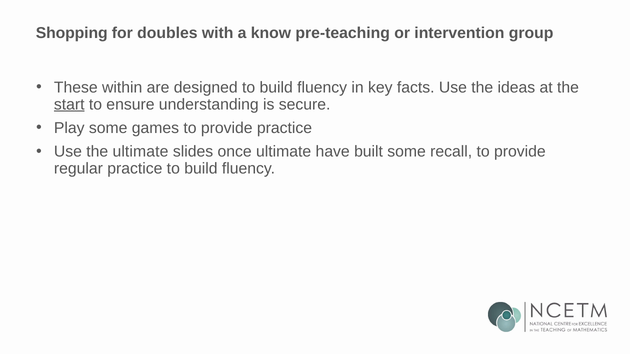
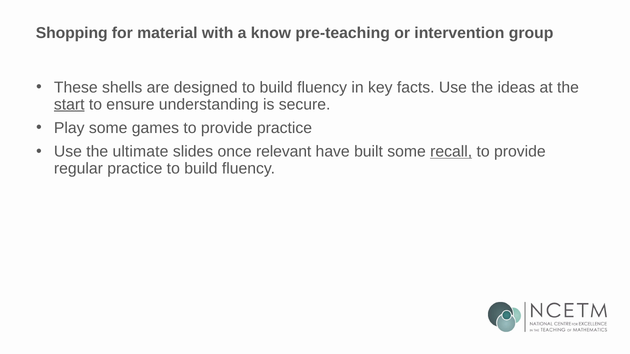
doubles: doubles -> material
within: within -> shells
once ultimate: ultimate -> relevant
recall underline: none -> present
